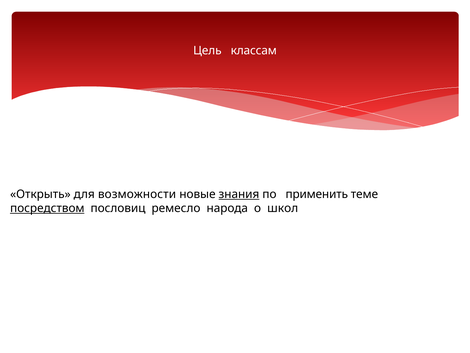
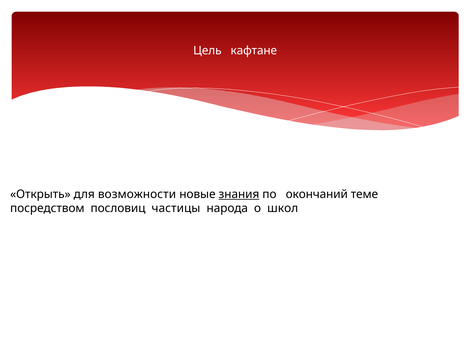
классам: классам -> кафтане
применить: применить -> окончаний
посредством underline: present -> none
ремесло: ремесло -> частицы
